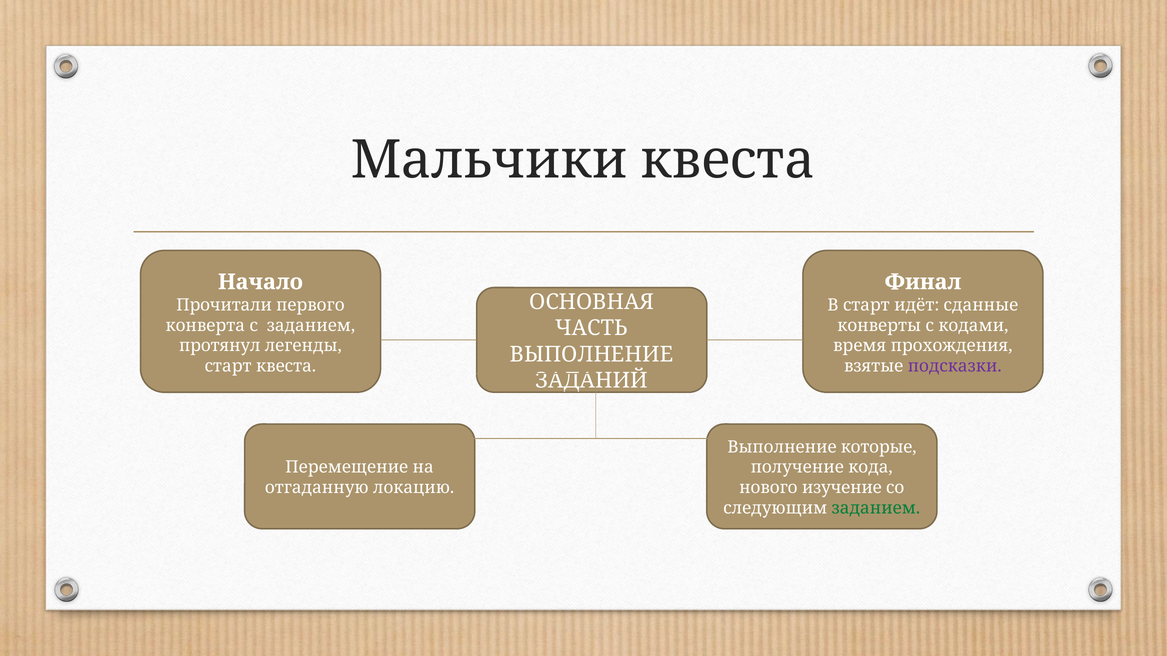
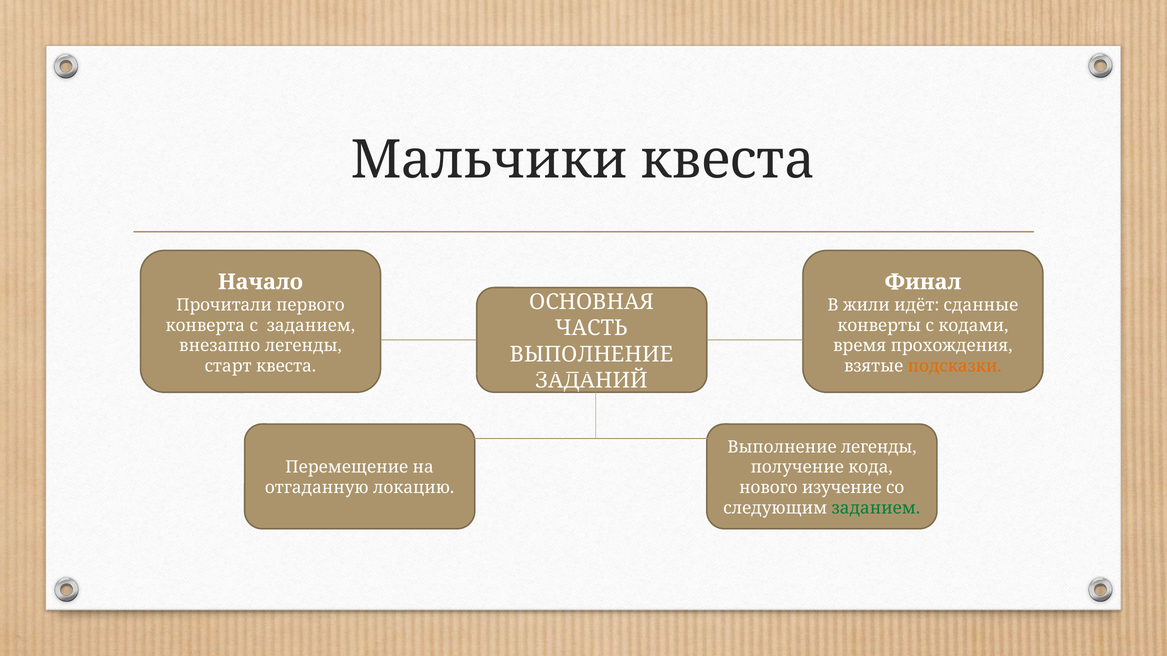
В старт: старт -> жили
протянул: протянул -> внезапно
подсказки colour: purple -> orange
Выполнение которые: которые -> легенды
